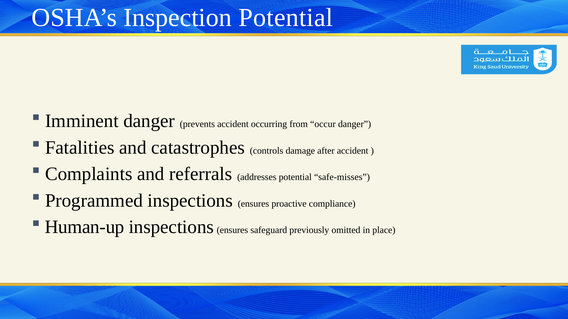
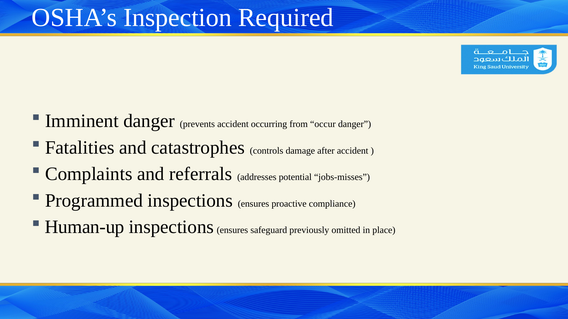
Inspection Potential: Potential -> Required
safe-misses: safe-misses -> jobs-misses
